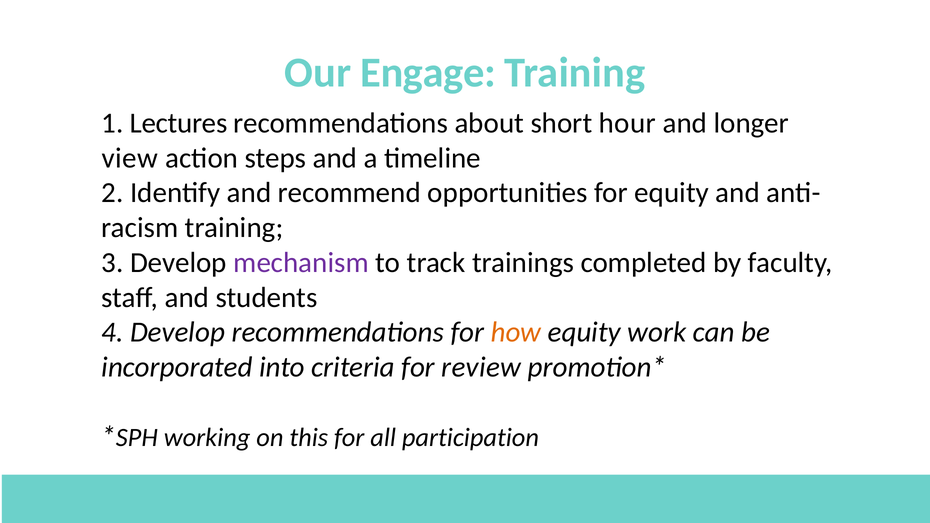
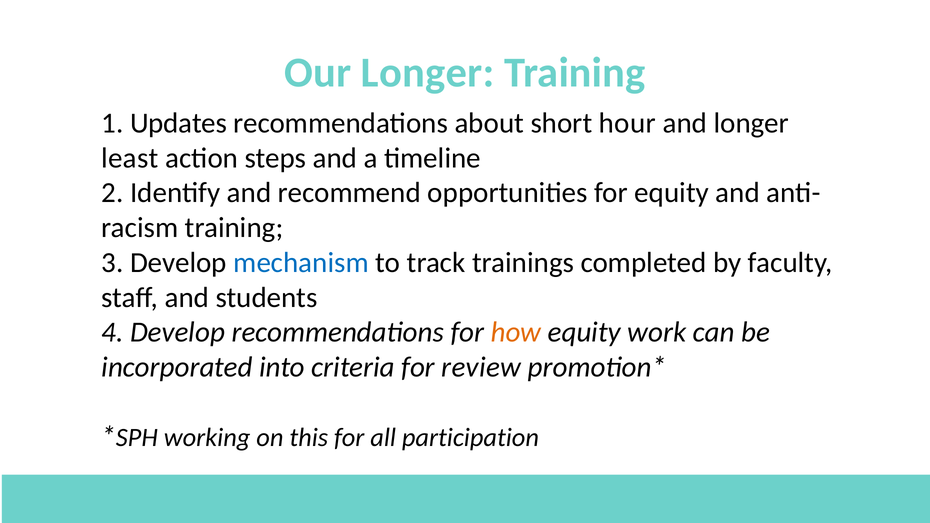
Our Engage: Engage -> Longer
Lectures: Lectures -> Updates
view: view -> least
mechanism colour: purple -> blue
